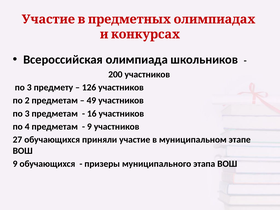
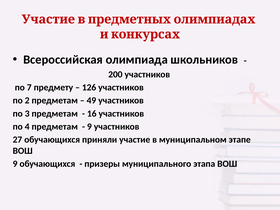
3 at (29, 87): 3 -> 7
